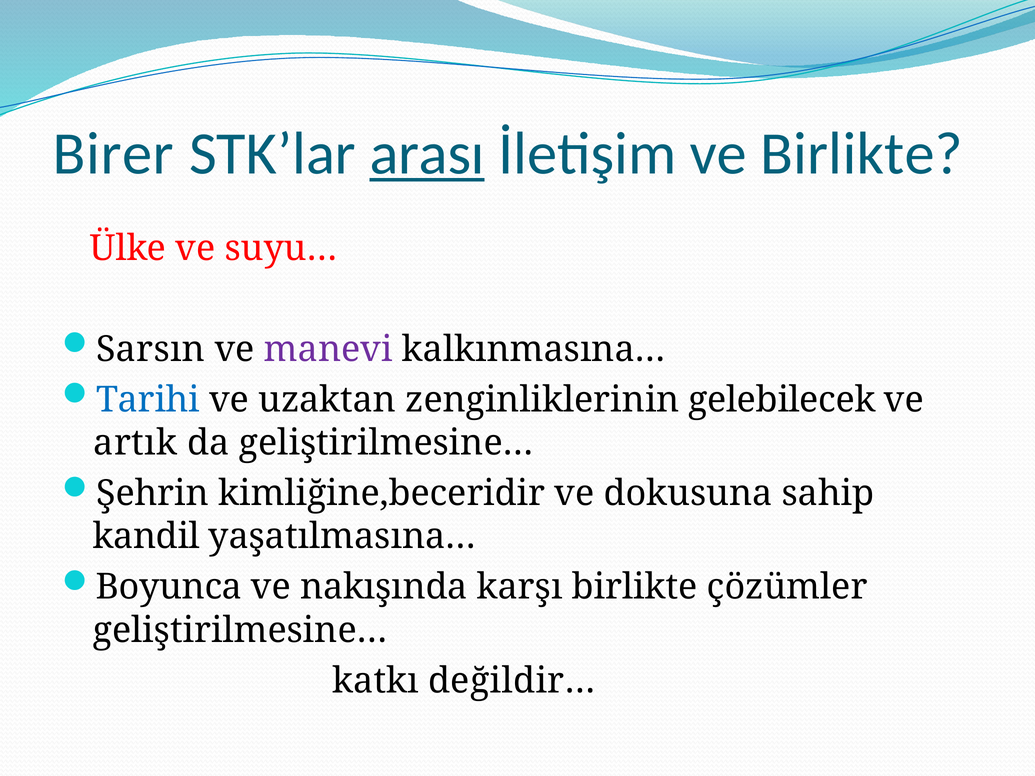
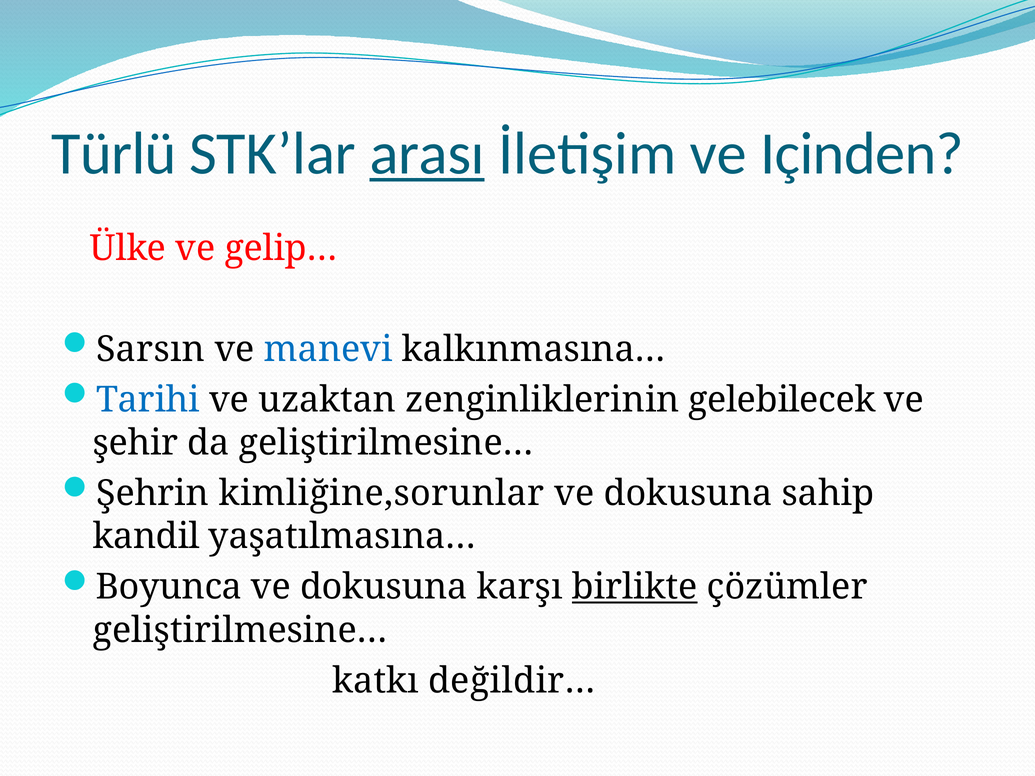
Birer: Birer -> Türlü
ve Birlikte: Birlikte -> Içinden
suyu…: suyu… -> gelip…
manevi colour: purple -> blue
artık: artık -> şehir
kimliğine,beceridir: kimliğine,beceridir -> kimliğine,sorunlar
nakışında at (384, 587): nakışında -> dokusuna
birlikte at (635, 587) underline: none -> present
